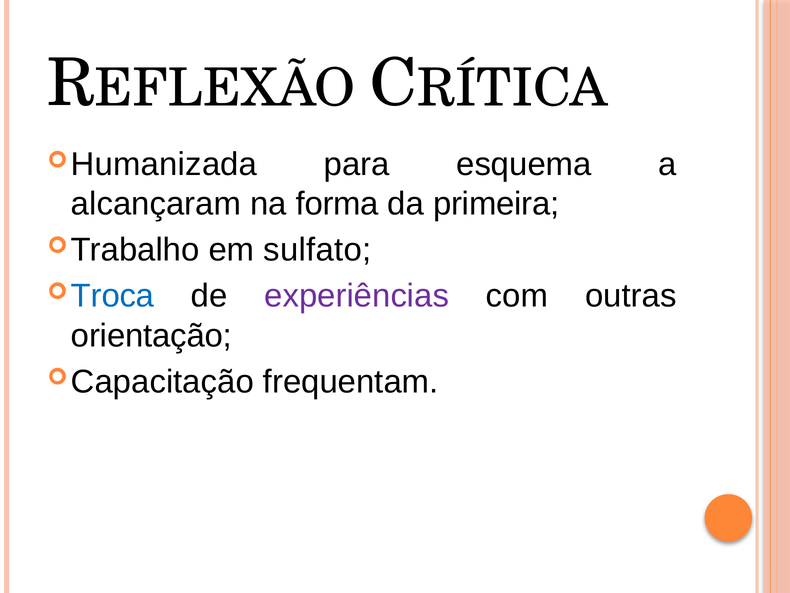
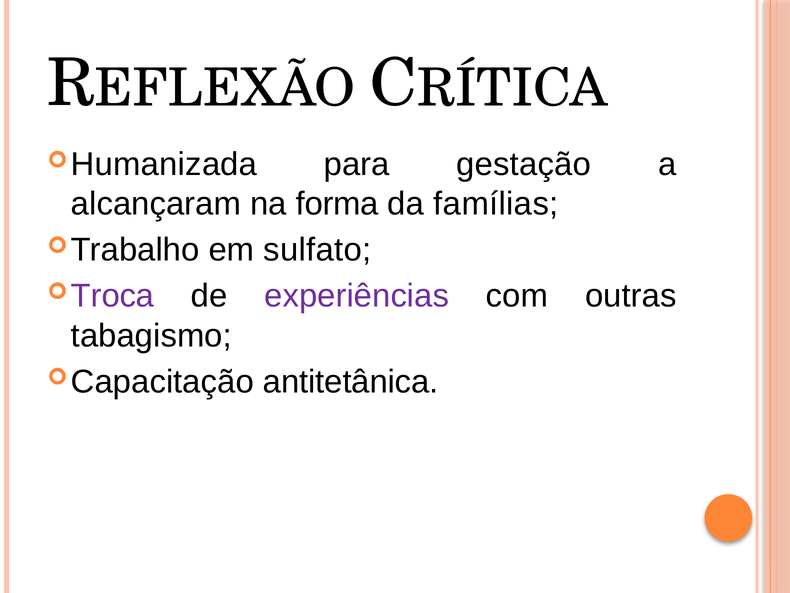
esquema: esquema -> gestação
primeira: primeira -> famílias
Troca colour: blue -> purple
orientação: orientação -> tabagismo
frequentam: frequentam -> antitetânica
